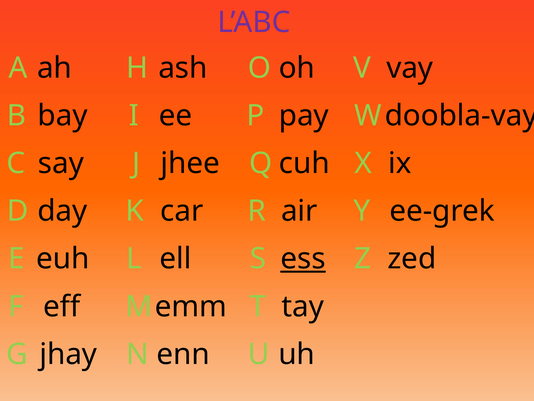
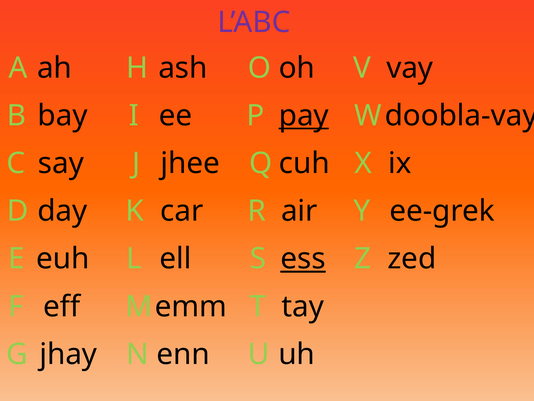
pay underline: none -> present
